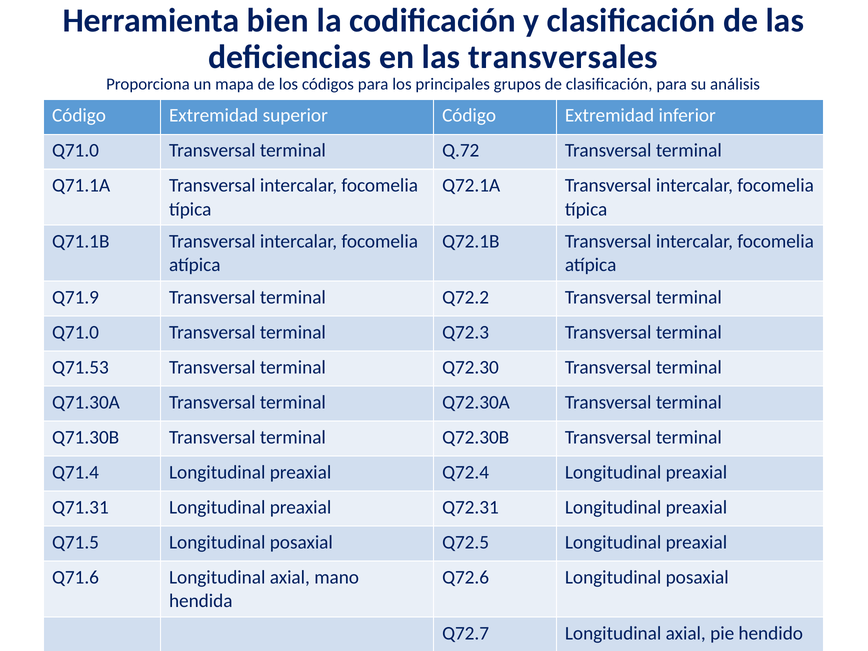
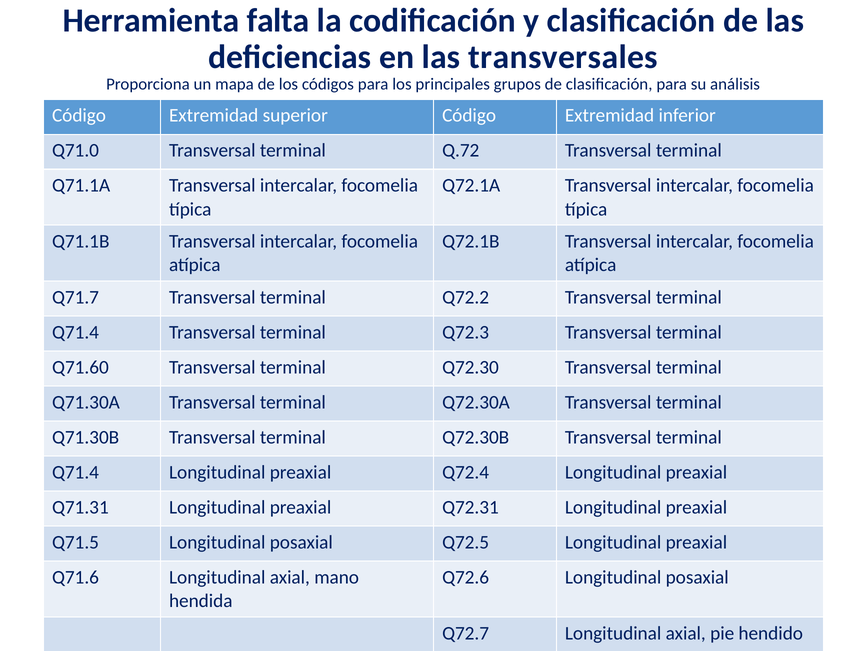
bien: bien -> falta
Q71.9: Q71.9 -> Q71.7
Q71.0 at (76, 332): Q71.0 -> Q71.4
Q71.53: Q71.53 -> Q71.60
